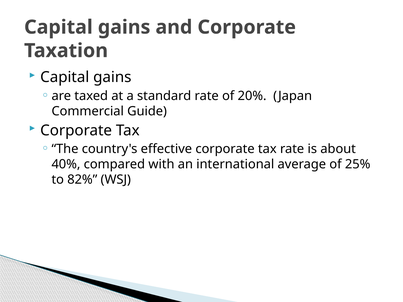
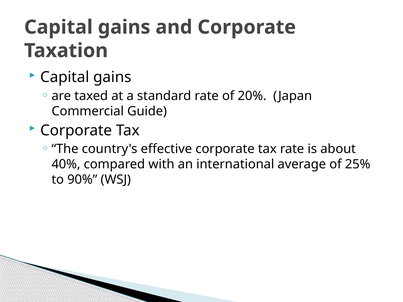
82%: 82% -> 90%
